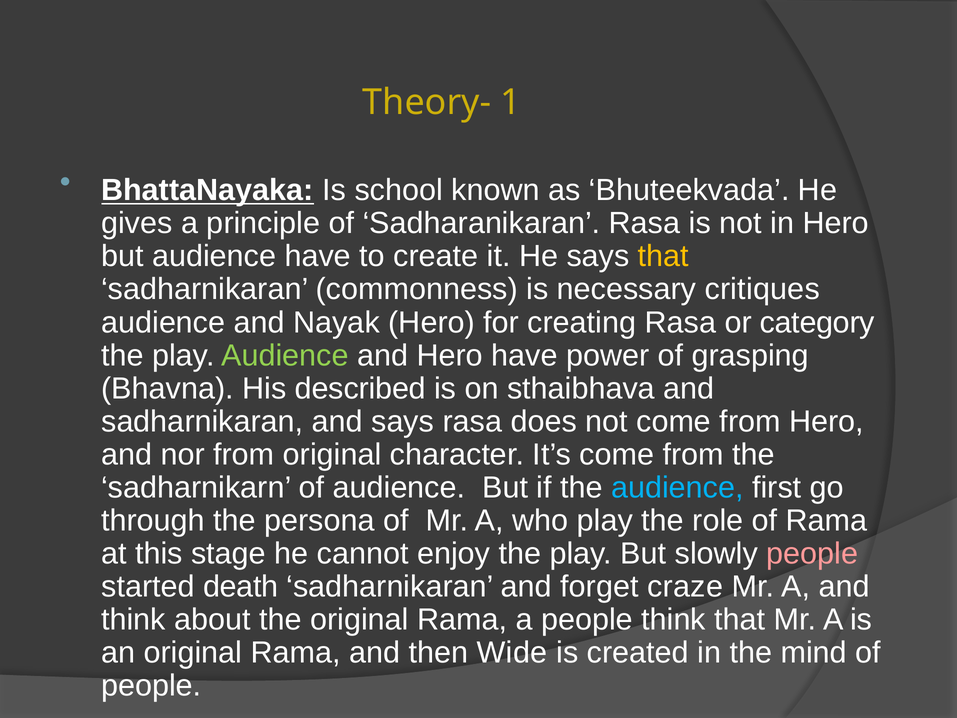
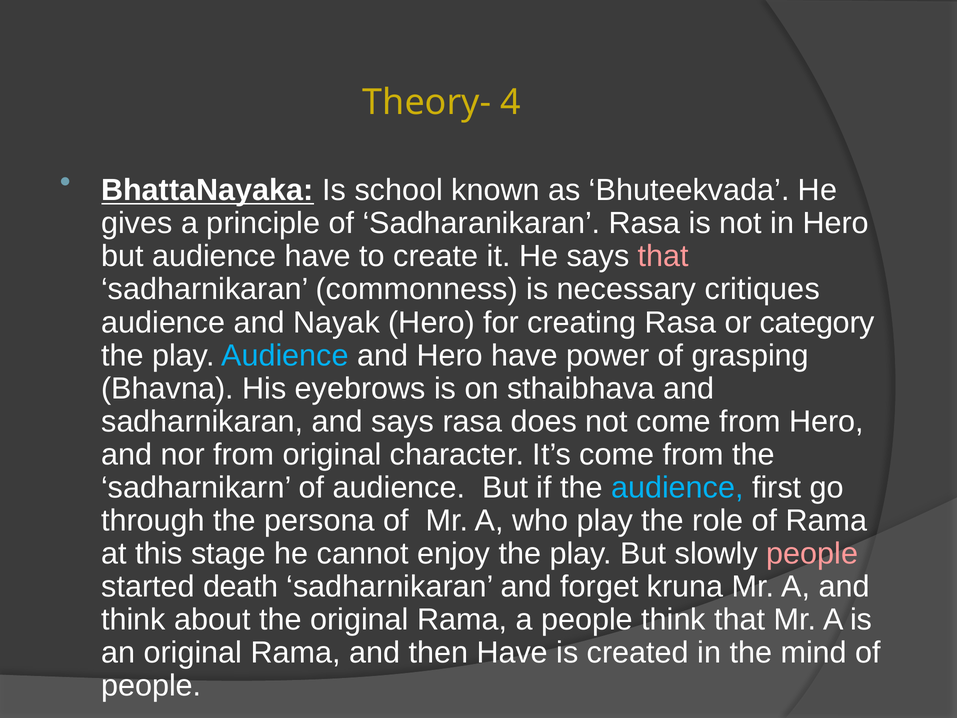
1: 1 -> 4
that at (663, 256) colour: yellow -> pink
Audience at (285, 355) colour: light green -> light blue
described: described -> eyebrows
craze: craze -> kruna
then Wide: Wide -> Have
